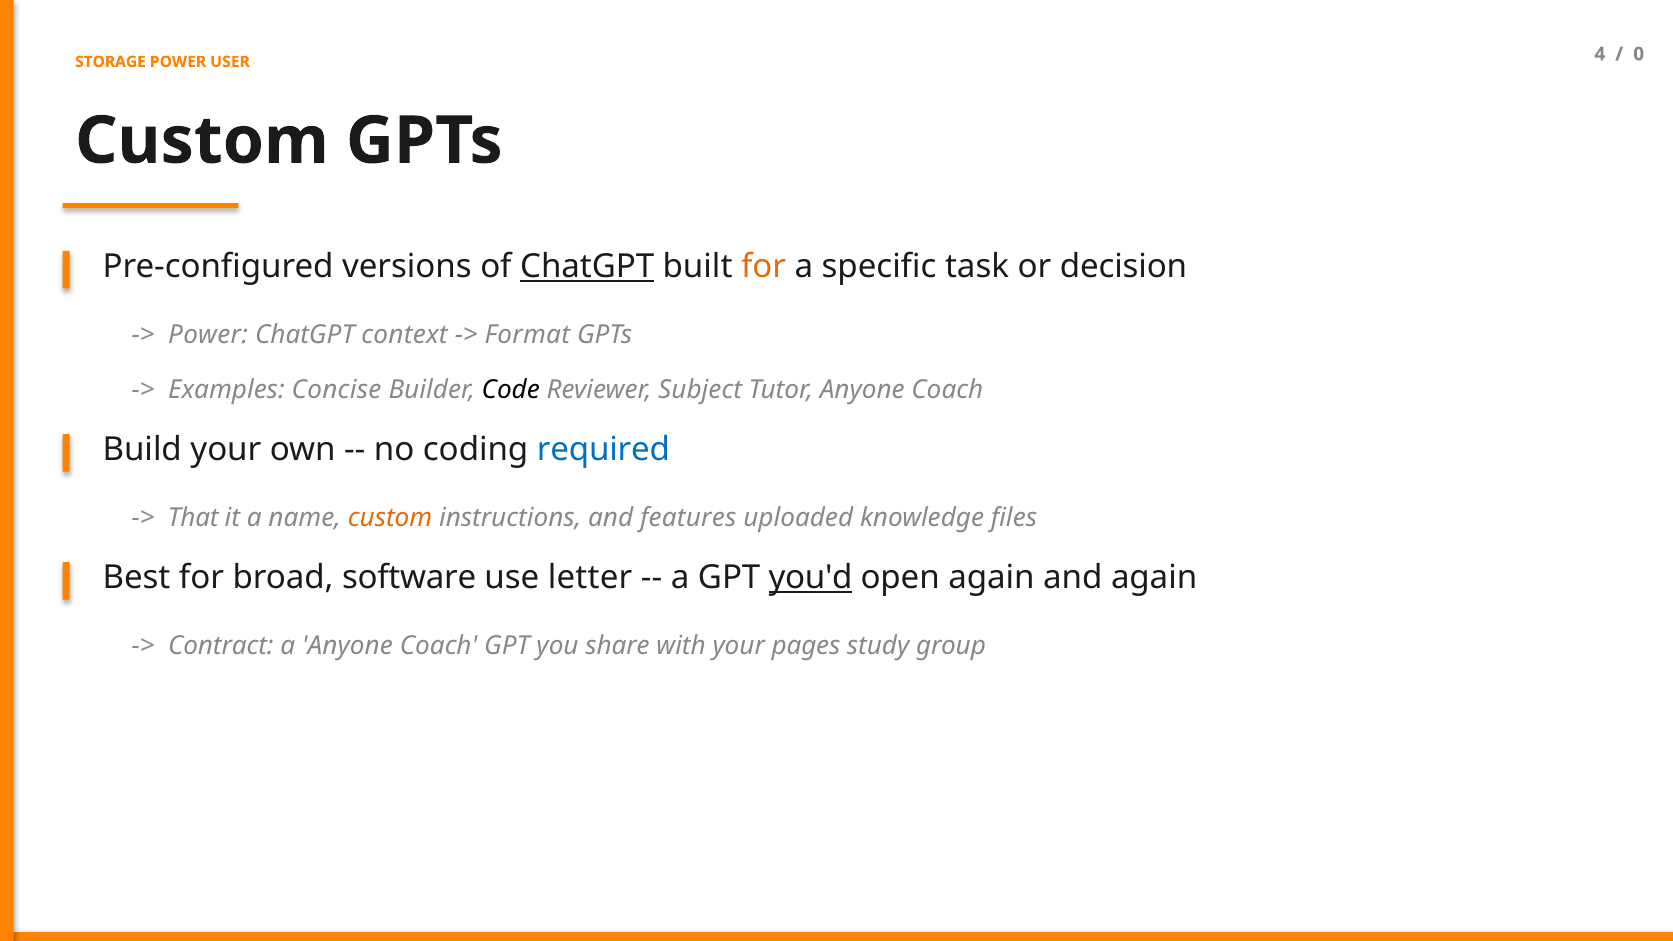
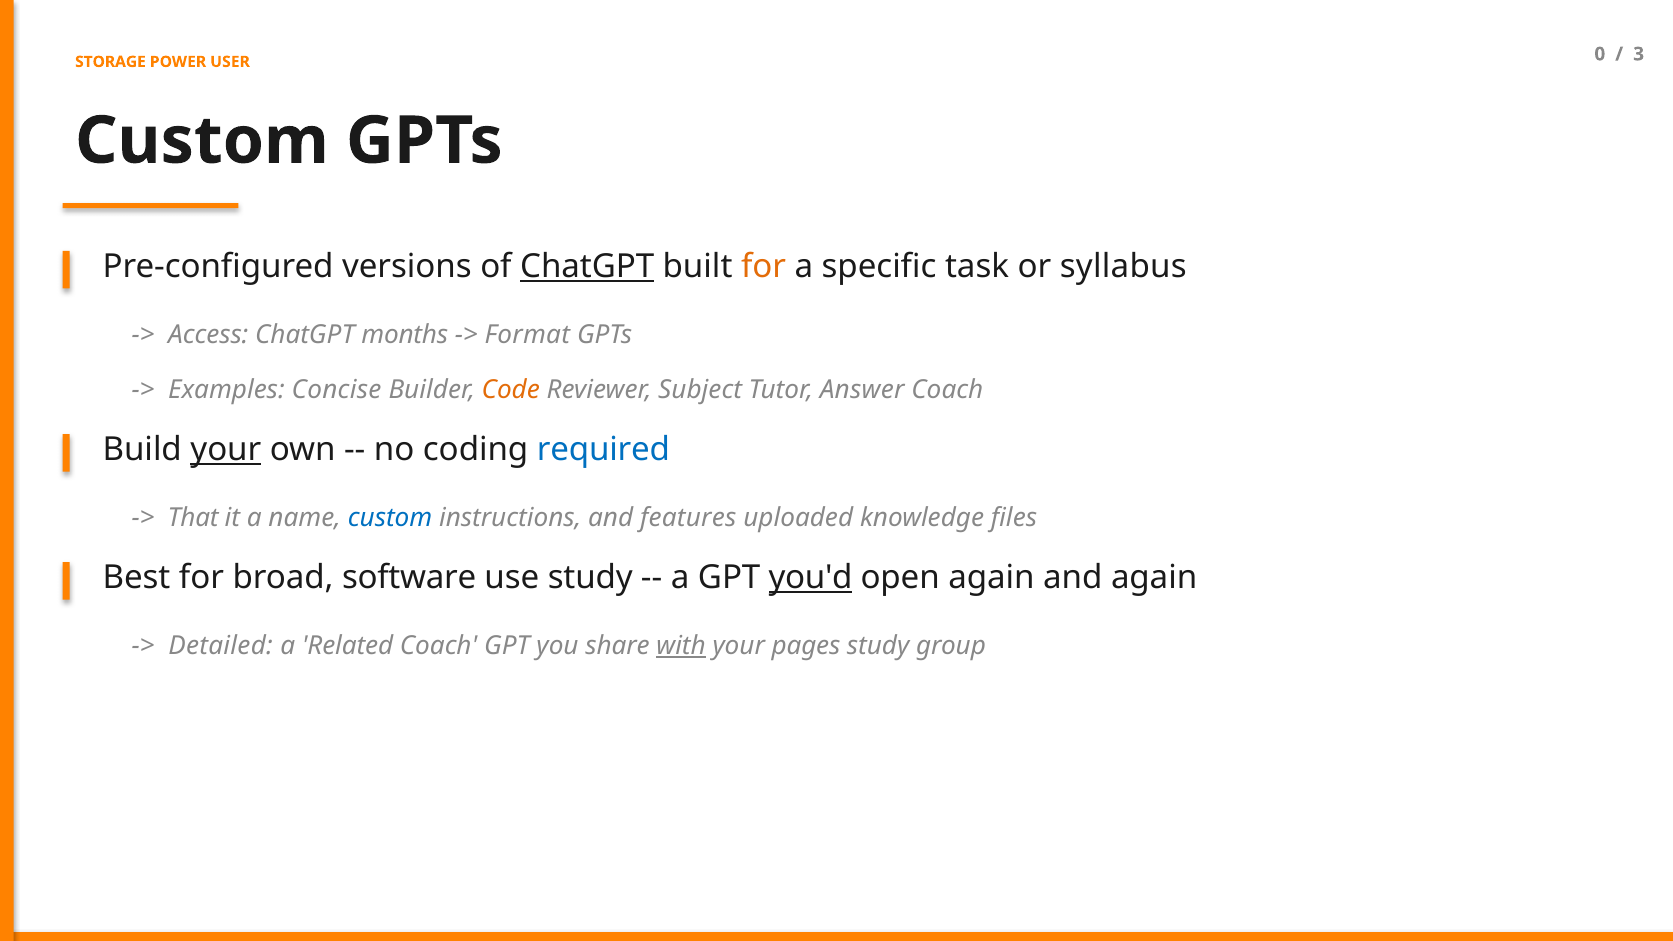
4: 4 -> 0
0: 0 -> 3
decision: decision -> syllabus
Power at (208, 335): Power -> Access
context: context -> months
Code colour: black -> orange
Tutor Anyone: Anyone -> Answer
your at (226, 450) underline: none -> present
custom at (390, 518) colour: orange -> blue
use letter: letter -> study
Contract: Contract -> Detailed
a Anyone: Anyone -> Related
with underline: none -> present
